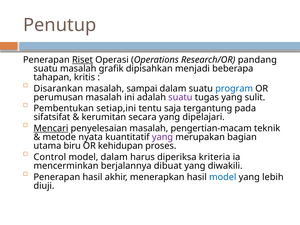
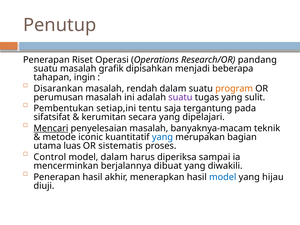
Riset underline: present -> none
kritis: kritis -> ingin
sampai: sampai -> rendah
program colour: blue -> orange
pengertian-macam: pengertian-macam -> banyaknya-macam
nyata: nyata -> iconic
yang at (162, 137) colour: purple -> blue
biru: biru -> luas
kehidupan: kehidupan -> sistematis
kriteria: kriteria -> sampai
lebih: lebih -> hijau
